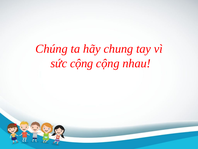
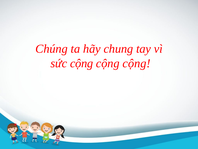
nhau at (137, 63): nhau -> cộng
